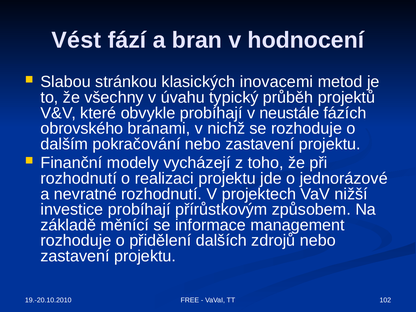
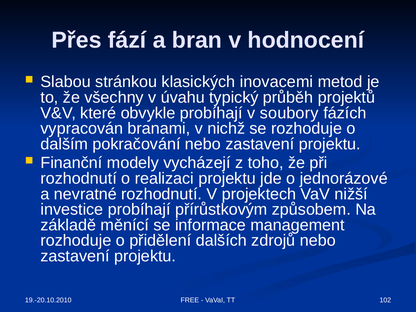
Vést: Vést -> Přes
neustále: neustále -> soubory
obrovského: obrovského -> vypracován
